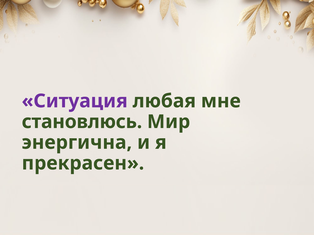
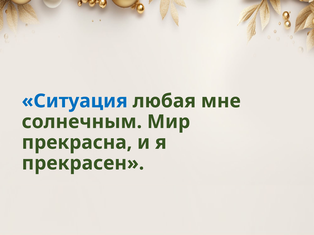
Ситуация colour: purple -> blue
становлюсь: становлюсь -> солнечным
энергична: энергична -> прекрасна
